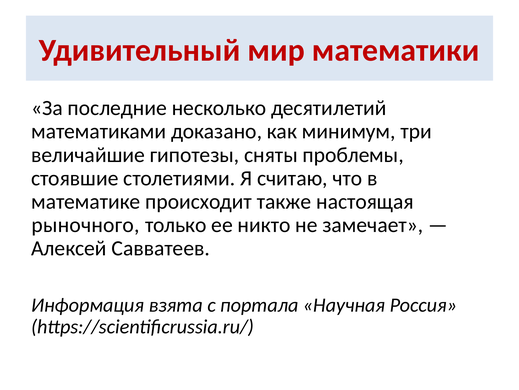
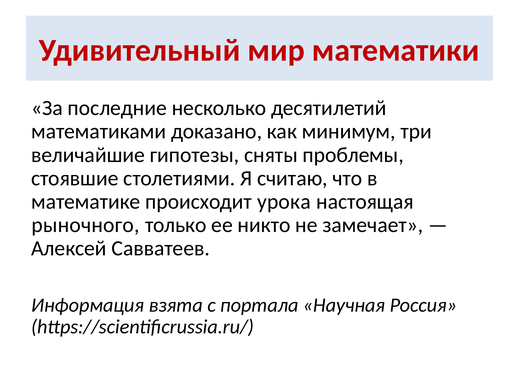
также: также -> урока
